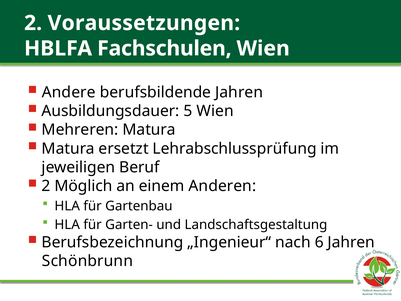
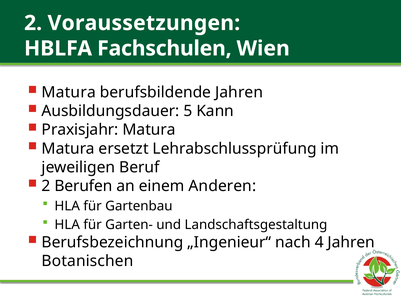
Andere at (69, 92): Andere -> Matura
5 Wien: Wien -> Kann
Mehreren: Mehreren -> Praxisjahr
Möglich: Möglich -> Berufen
6: 6 -> 4
Schönbrunn: Schönbrunn -> Botanischen
